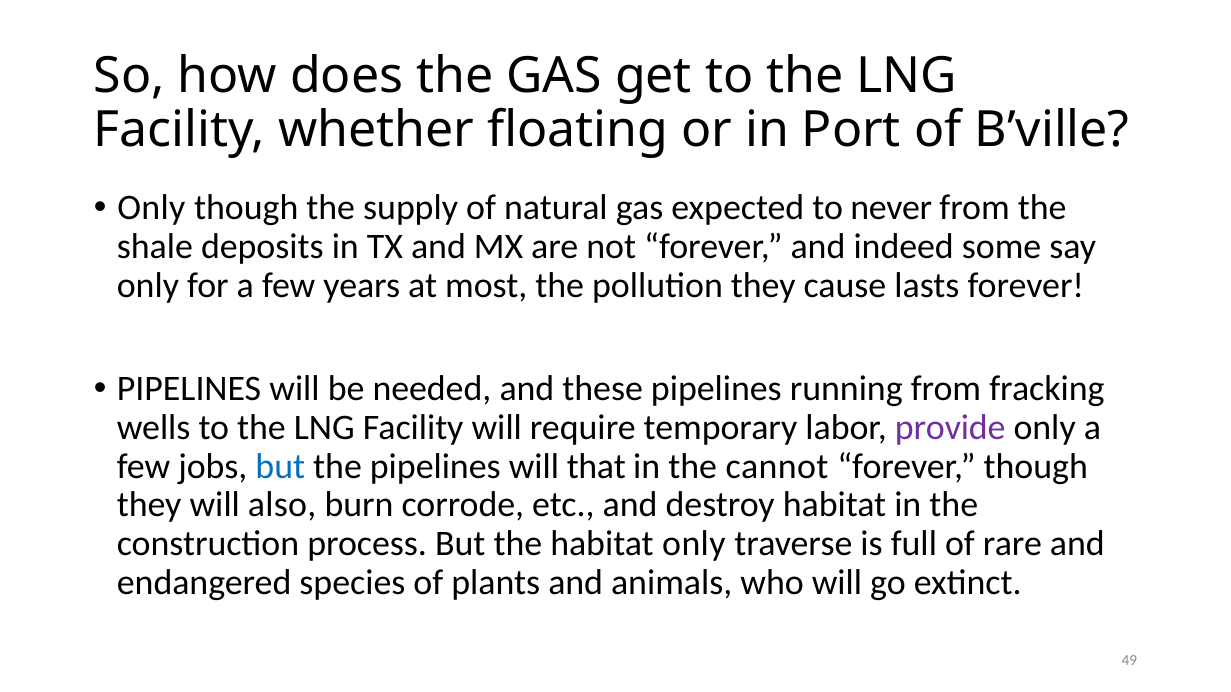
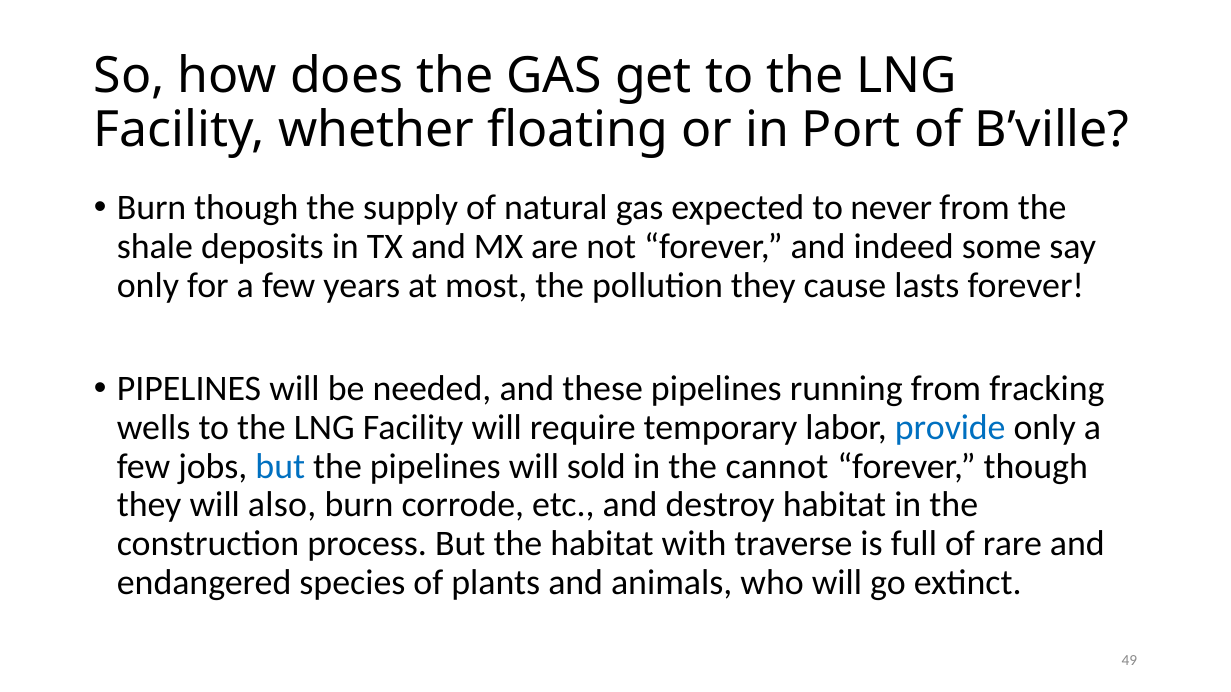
Only at (151, 208): Only -> Burn
provide colour: purple -> blue
that: that -> sold
habitat only: only -> with
